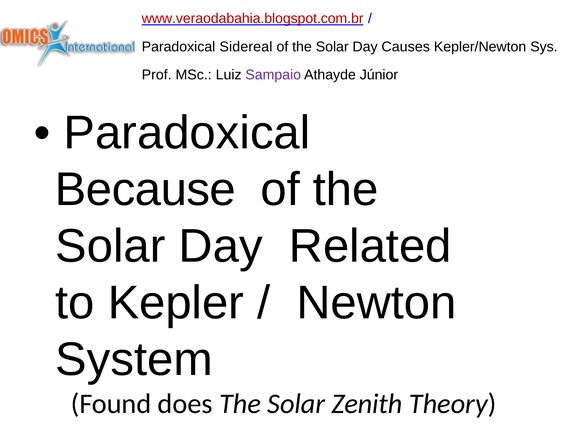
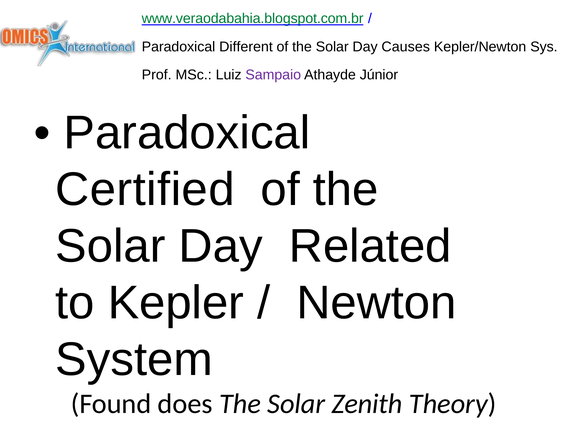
www.veraodabahia.blogspot.com.br colour: red -> green
Sidereal: Sidereal -> Different
Because: Because -> Certified
